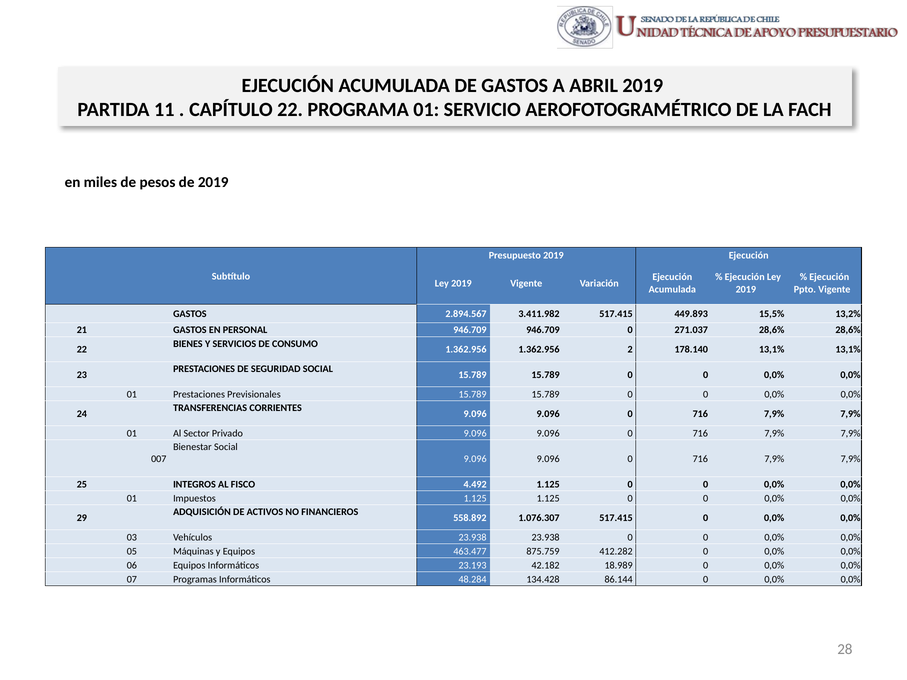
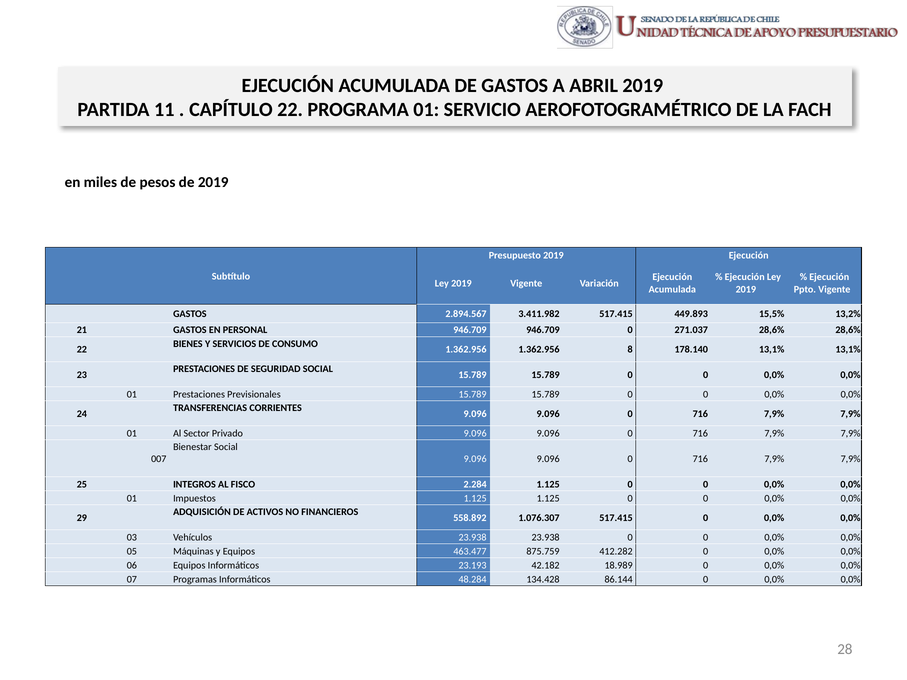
2: 2 -> 8
4.492: 4.492 -> 2.284
